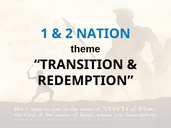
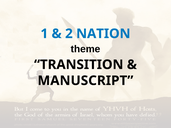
REDEMPTION: REDEMPTION -> MANUSCRIPT
